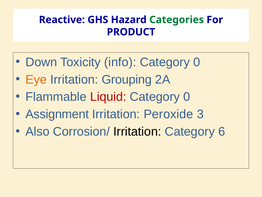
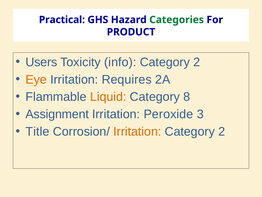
Reactive: Reactive -> Practical
Down: Down -> Users
0 at (197, 62): 0 -> 2
Grouping: Grouping -> Requires
Liquid colour: red -> orange
0 at (187, 97): 0 -> 8
Also: Also -> Title
Irritation at (137, 131) colour: black -> orange
6 at (222, 131): 6 -> 2
